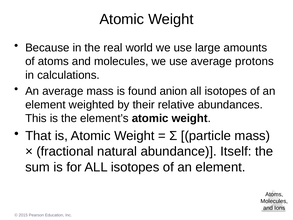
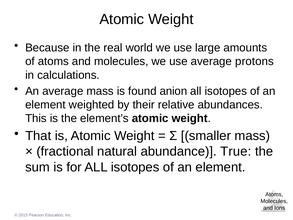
particle: particle -> smaller
Itself: Itself -> True
